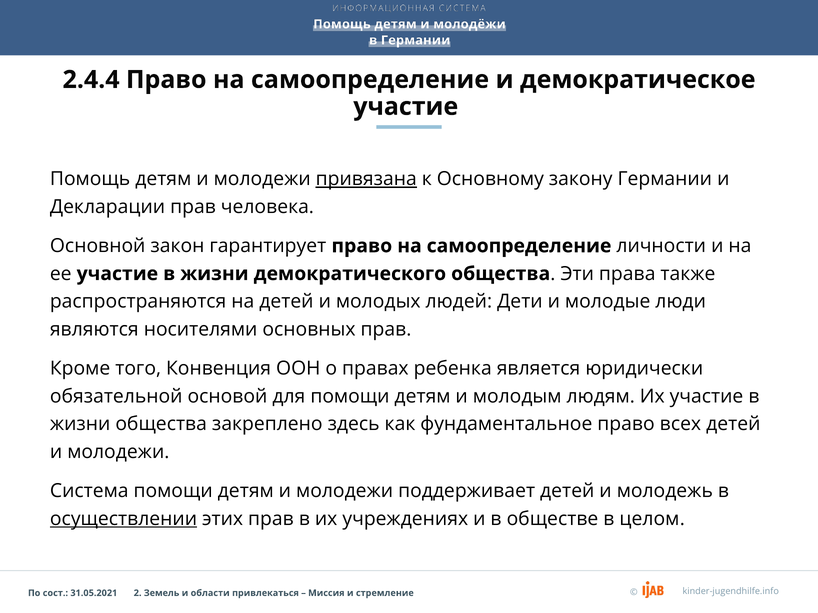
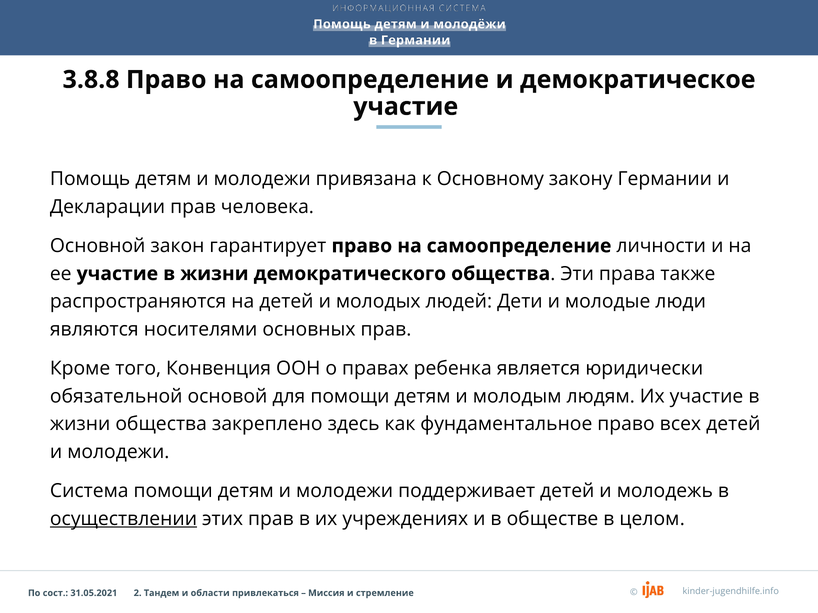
2.4.4: 2.4.4 -> 3.8.8
привязана underline: present -> none
Земель: Земель -> Тандем
